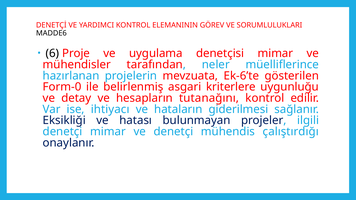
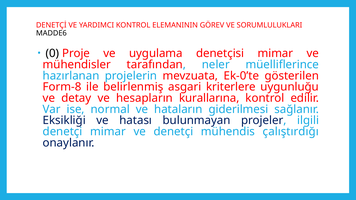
6: 6 -> 0
Ek-6’te: Ek-6’te -> Ek-0’te
Form-0: Form-0 -> Form-8
tutanağını: tutanağını -> kurallarına
ihtiyacı: ihtiyacı -> normal
